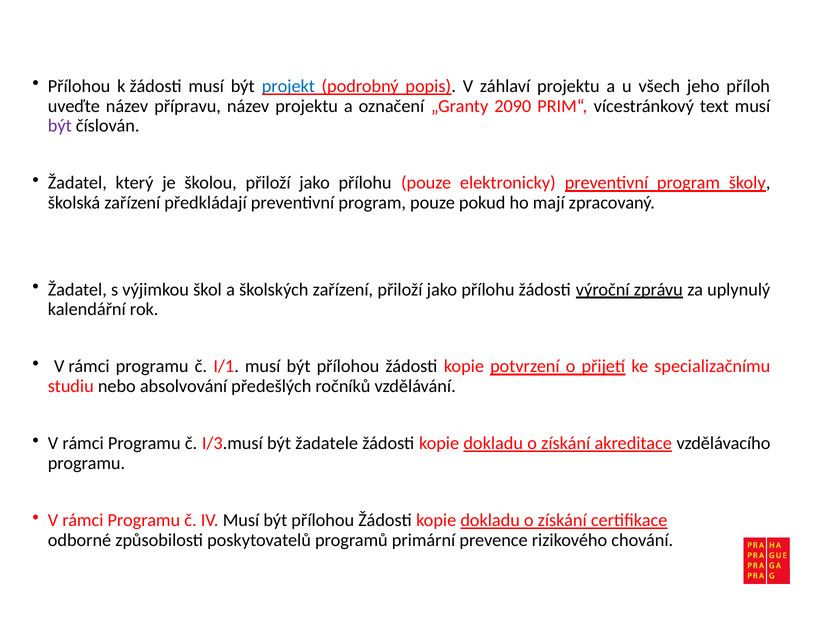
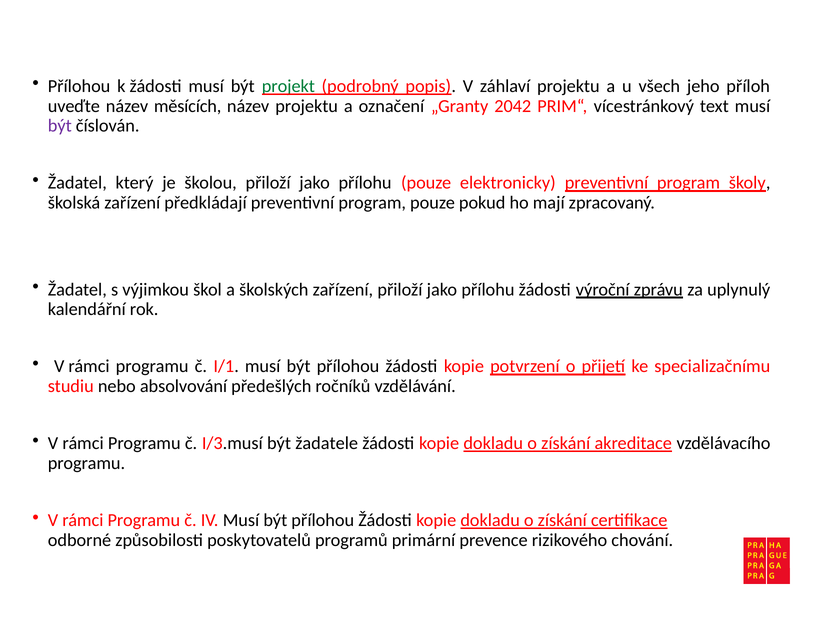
projekt colour: blue -> green
přípravu: přípravu -> měsících
2090: 2090 -> 2042
